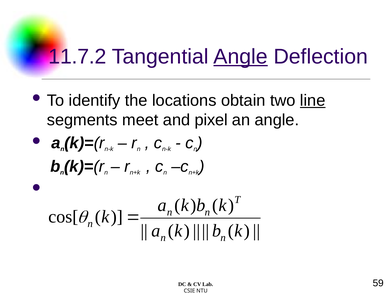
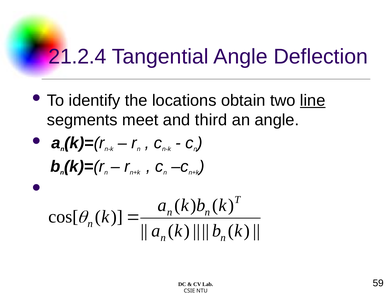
11.7.2: 11.7.2 -> 21.2.4
Angle at (241, 57) underline: present -> none
pixel: pixel -> third
